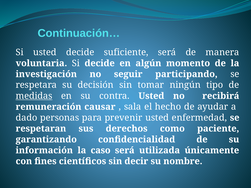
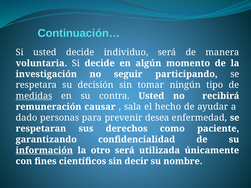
suficiente: suficiente -> individuo
prevenir usted: usted -> desea
información underline: none -> present
caso: caso -> otro
